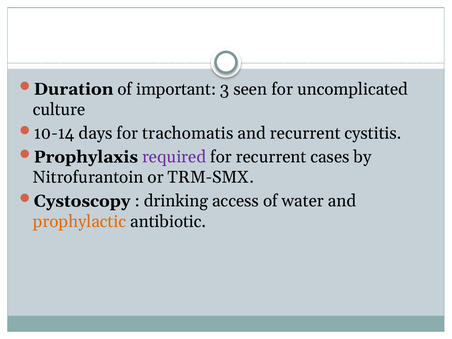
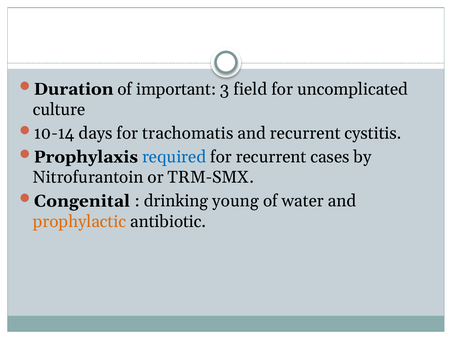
seen: seen -> field
required colour: purple -> blue
Cystoscopy: Cystoscopy -> Congenital
access: access -> young
